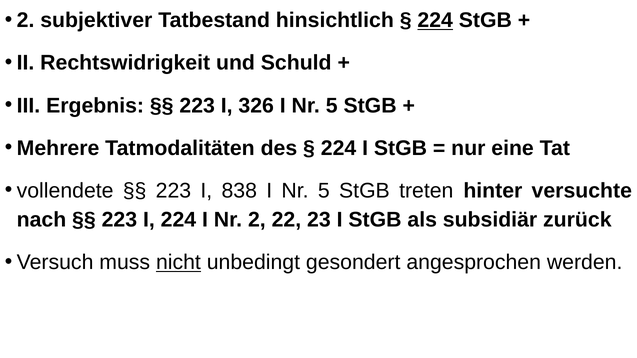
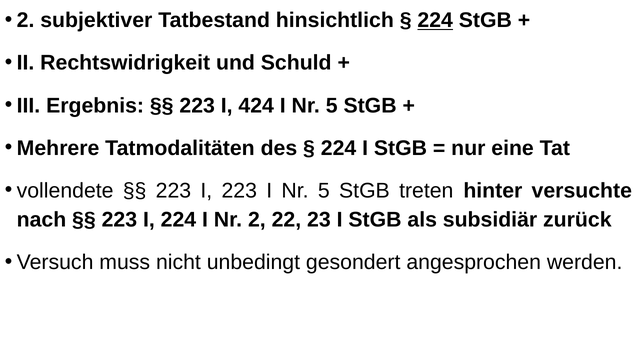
326: 326 -> 424
I 838: 838 -> 223
nicht at (178, 263) underline: present -> none
